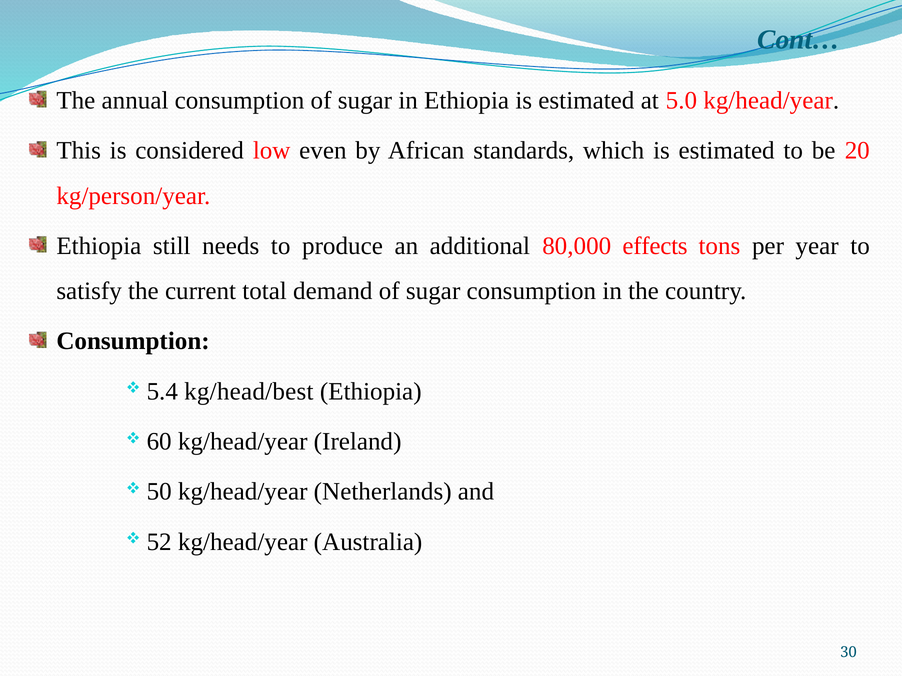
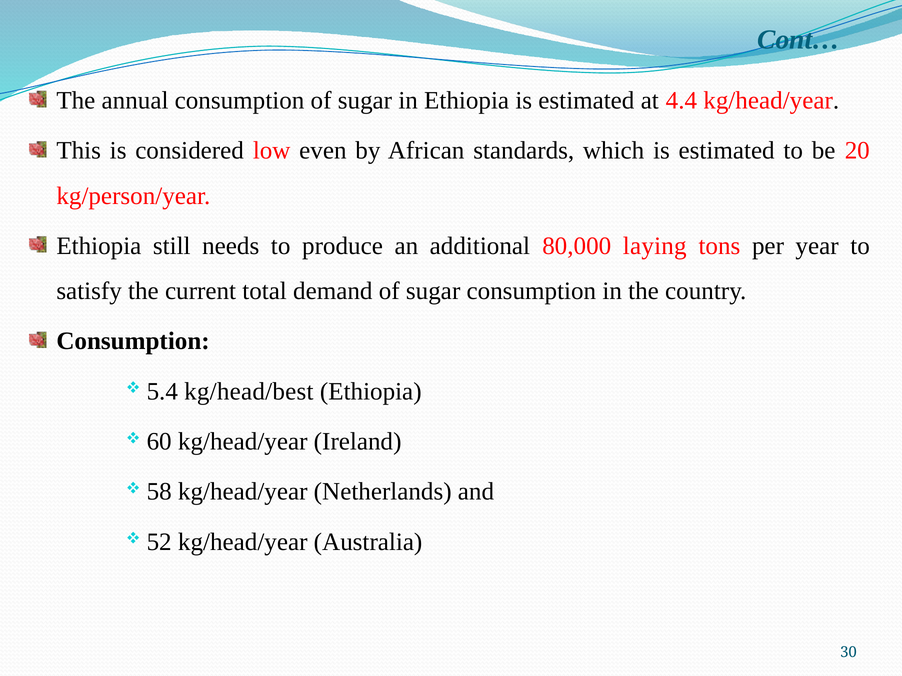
5.0: 5.0 -> 4.4
effects: effects -> laying
50: 50 -> 58
